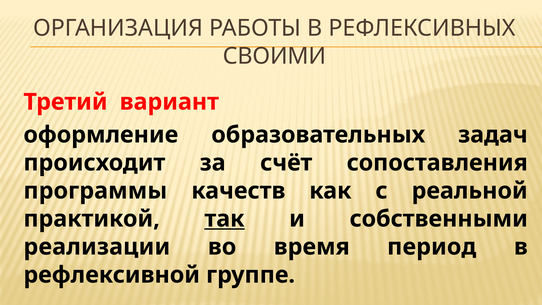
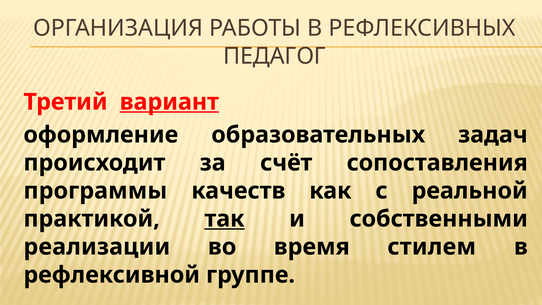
СВОИМИ: СВОИМИ -> ПЕДАГОГ
вариант underline: none -> present
период: период -> стилем
